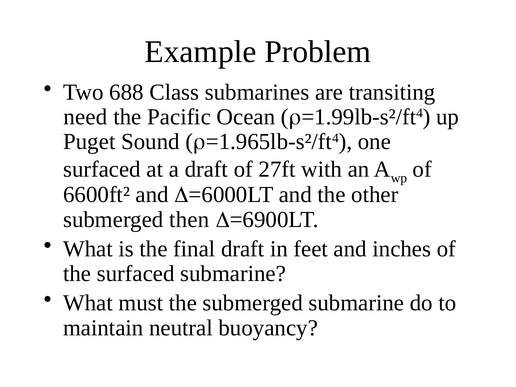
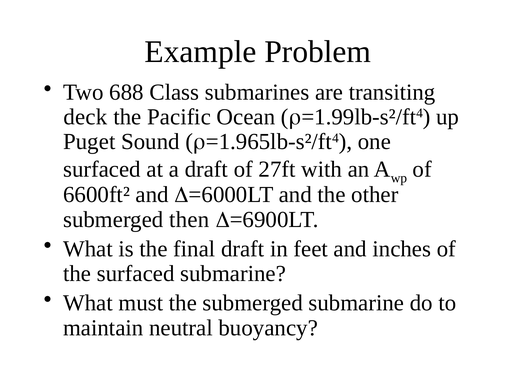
need: need -> deck
